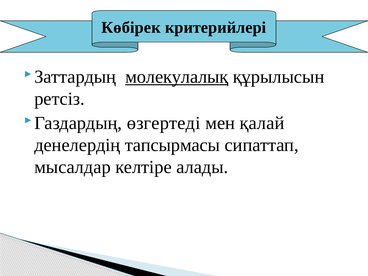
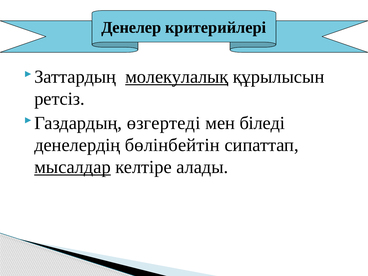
Көбірек: Көбірек -> Денелер
қалай: қалай -> біледі
тапсырмасы: тапсырмасы -> бөлінбейтін
мысалдар underline: none -> present
